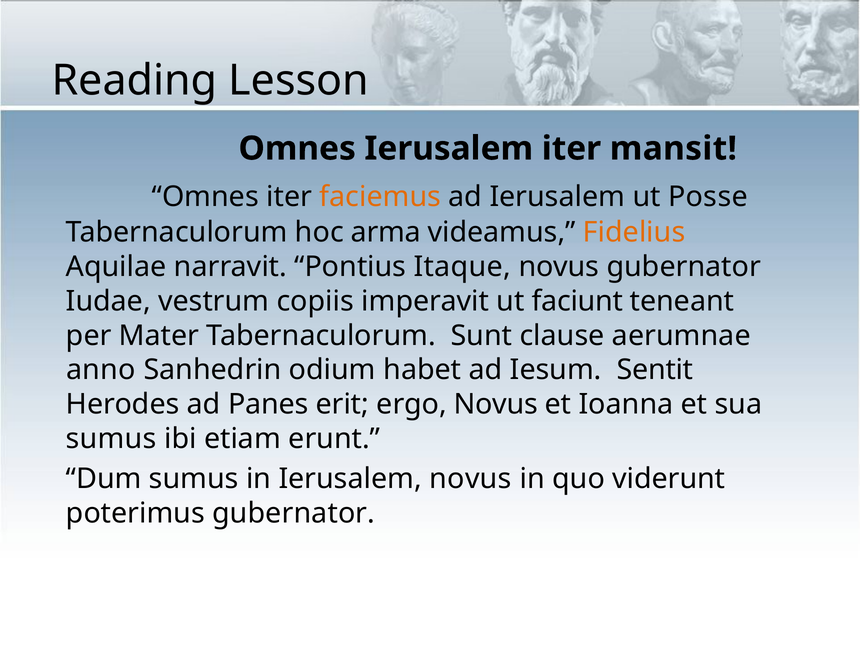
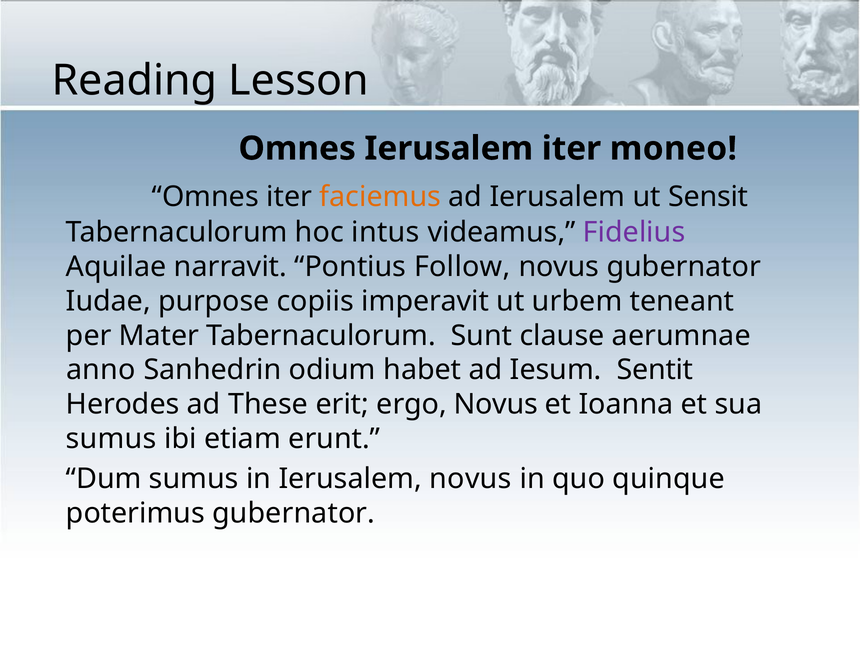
mansit: mansit -> moneo
Posse: Posse -> Sensit
arma: arma -> intus
Fidelius colour: orange -> purple
Itaque: Itaque -> Follow
vestrum: vestrum -> purpose
faciunt: faciunt -> urbem
Panes: Panes -> These
viderunt: viderunt -> quinque
